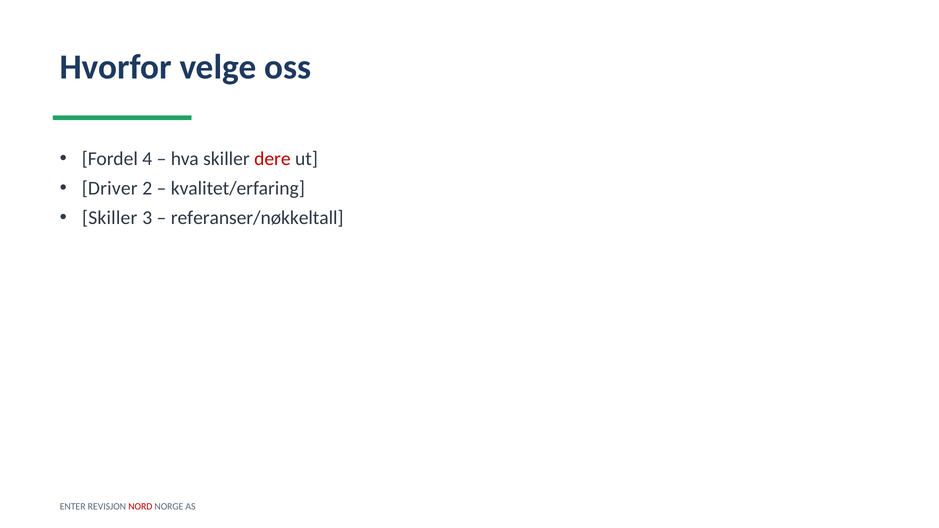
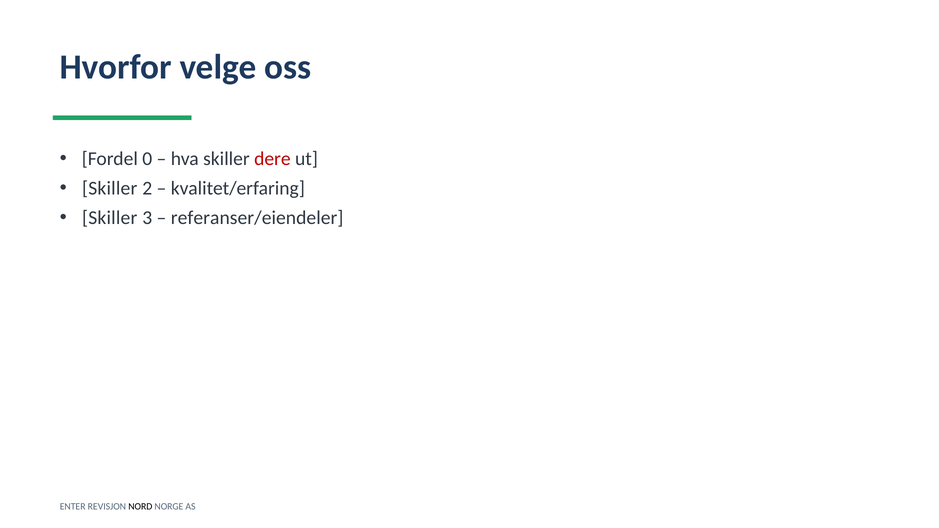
4: 4 -> 0
Driver at (110, 188): Driver -> Skiller
referanser/nøkkeltall: referanser/nøkkeltall -> referanser/eiendeler
NORD colour: red -> black
